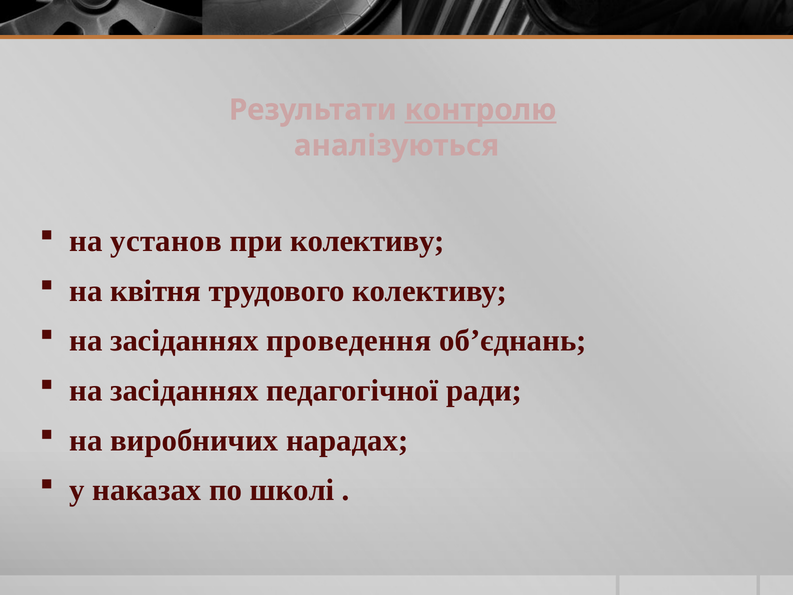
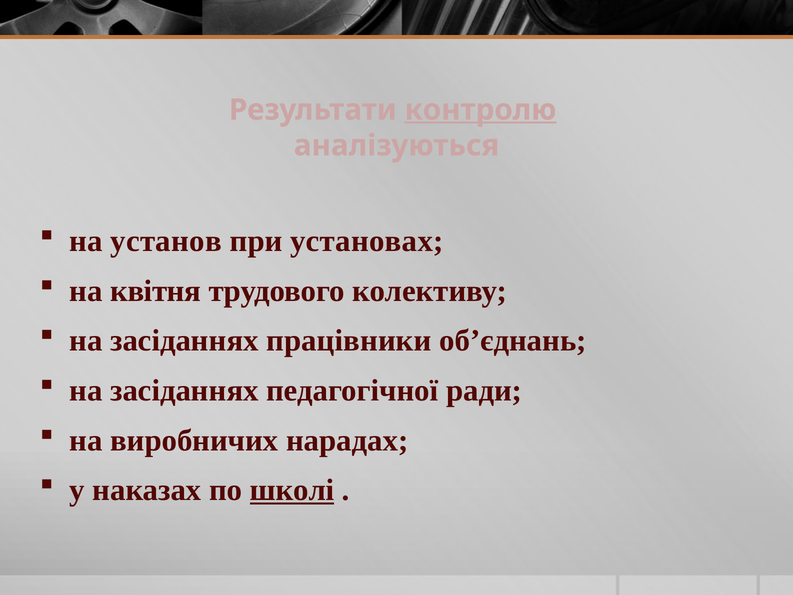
при колективу: колективу -> установах
проведення: проведення -> працівники
школі underline: none -> present
